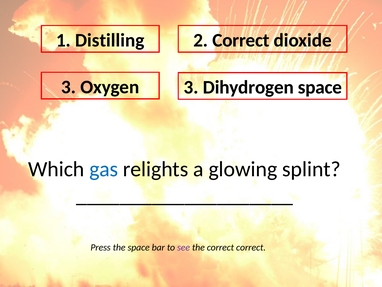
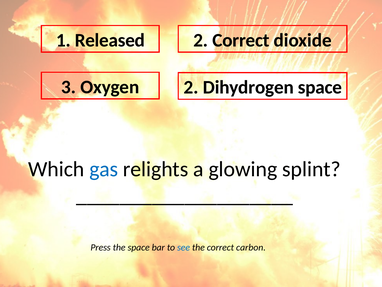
Distilling: Distilling -> Released
Oxygen 3: 3 -> 2
see colour: purple -> blue
correct correct: correct -> carbon
